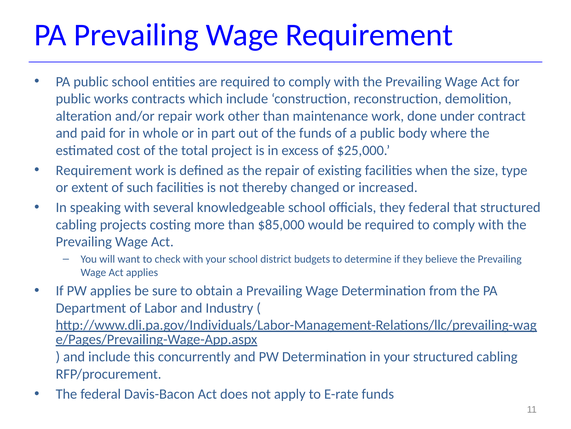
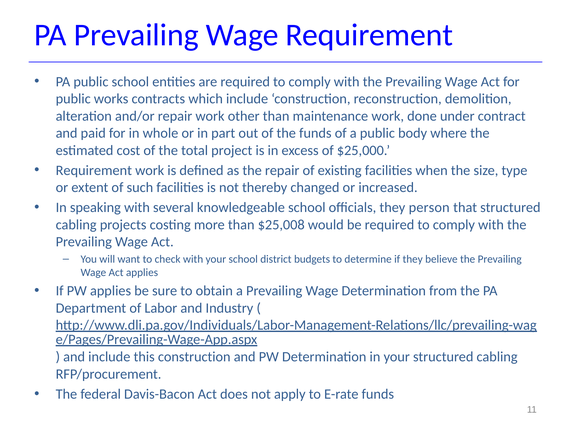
they federal: federal -> person
$85,000: $85,000 -> $25,008
this concurrently: concurrently -> construction
